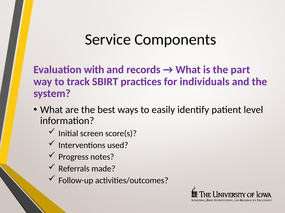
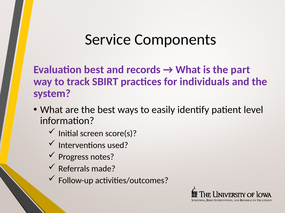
Evaluation with: with -> best
